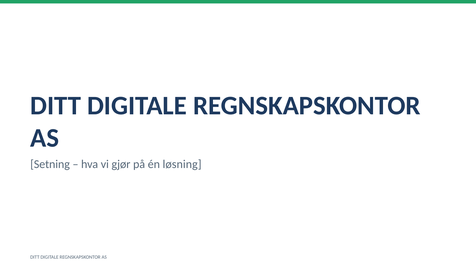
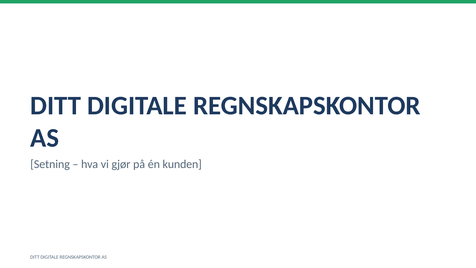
løsning: løsning -> kunden
